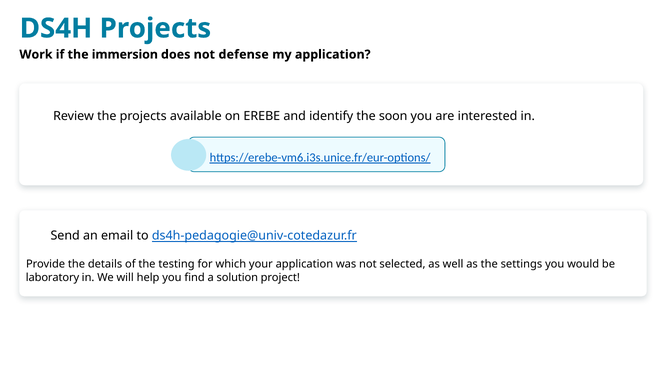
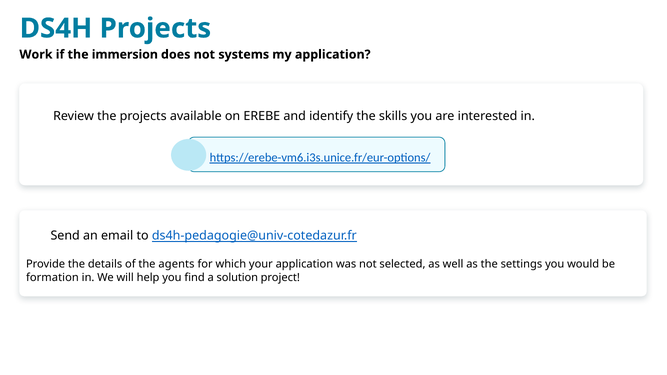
defense: defense -> systems
soon: soon -> skills
testing: testing -> agents
laboratory: laboratory -> formation
